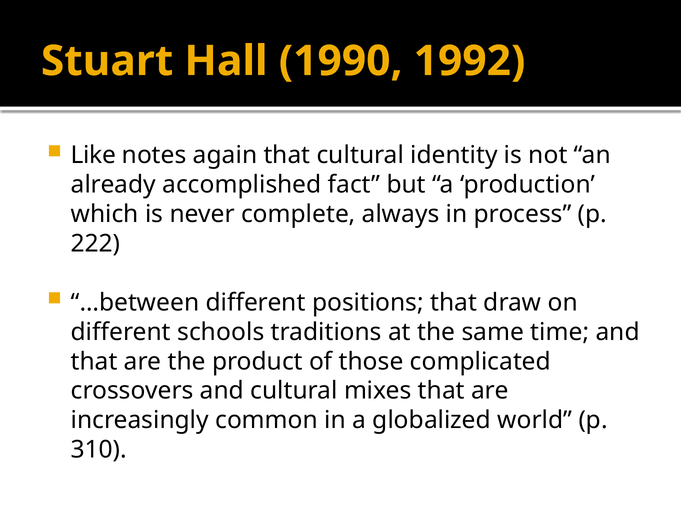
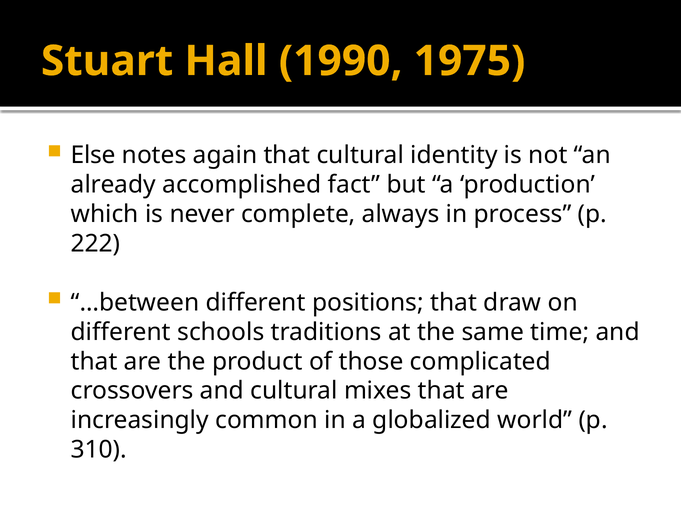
1992: 1992 -> 1975
Like: Like -> Else
